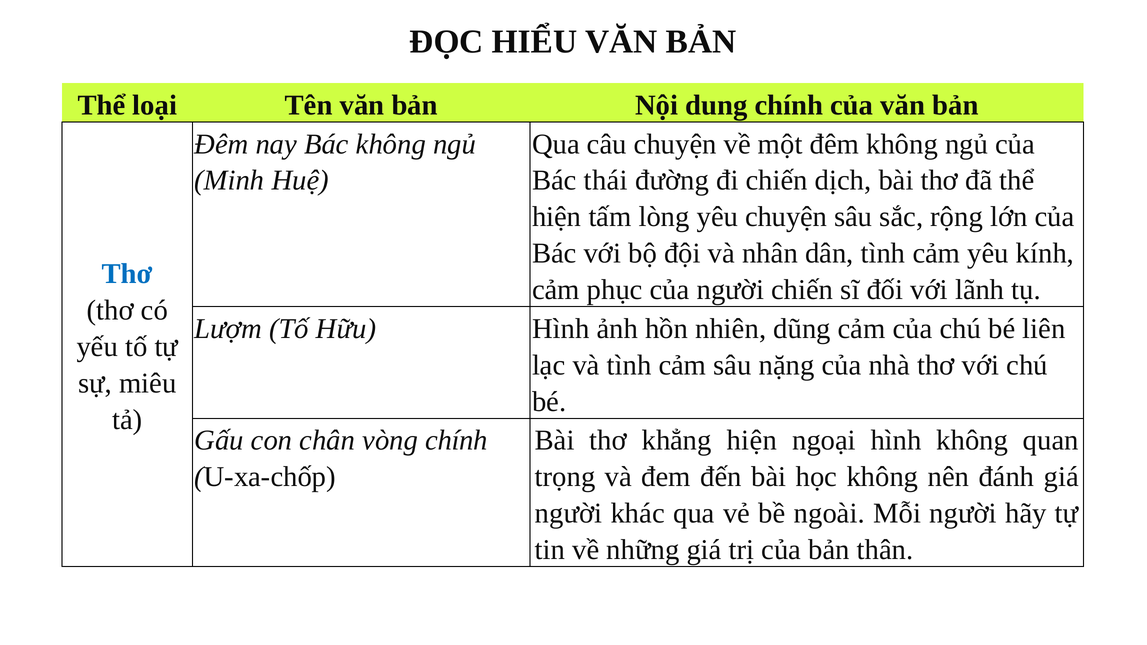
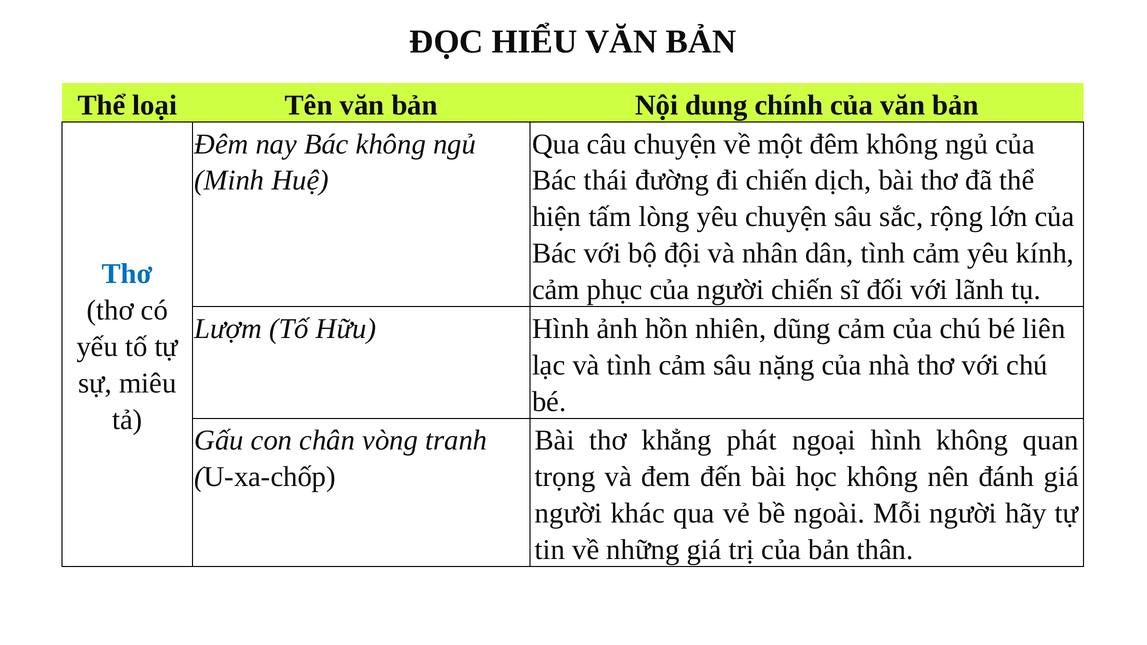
vòng chính: chính -> tranh
khẳng hiện: hiện -> phát
